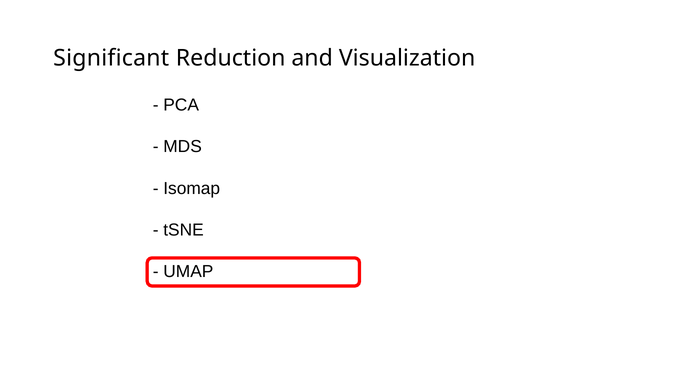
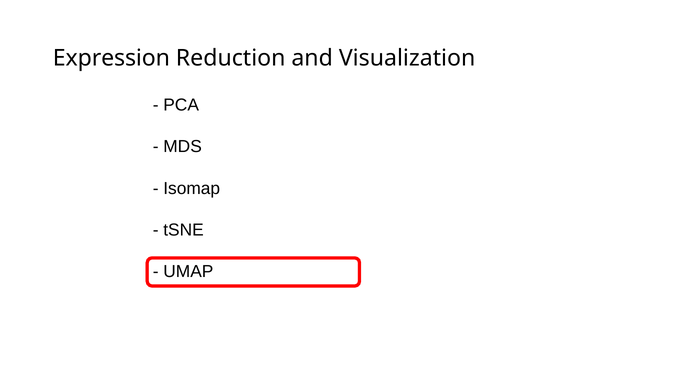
Significant: Significant -> Expression
